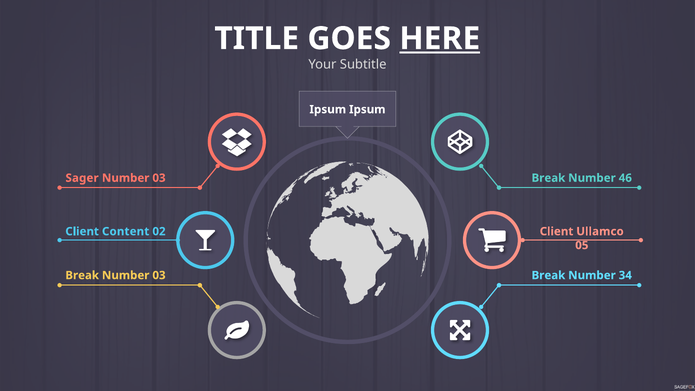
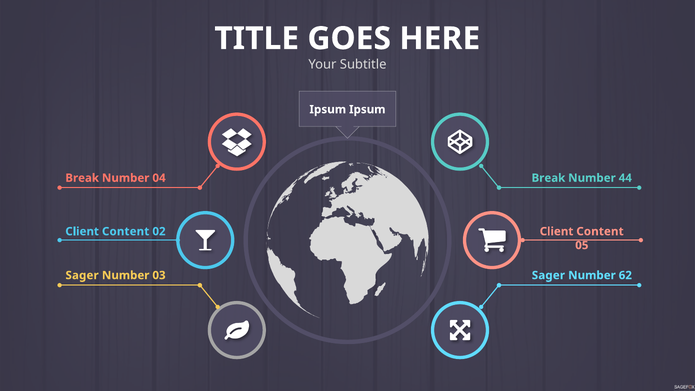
HERE underline: present -> none
Sager at (82, 178): Sager -> Break
03 at (159, 178): 03 -> 04
46: 46 -> 44
Ullamco at (600, 231): Ullamco -> Content
Break at (82, 275): Break -> Sager
Break at (548, 275): Break -> Sager
34: 34 -> 62
